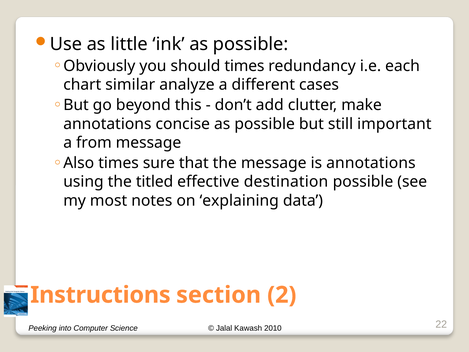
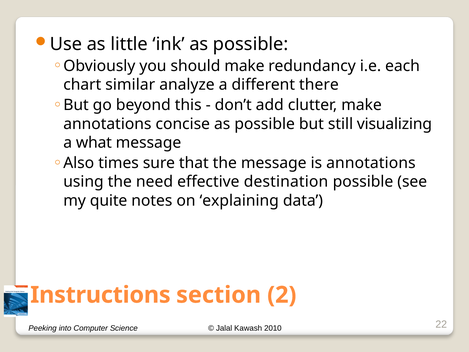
should times: times -> make
cases: cases -> there
important: important -> visualizing
from: from -> what
titled: titled -> need
most: most -> quite
